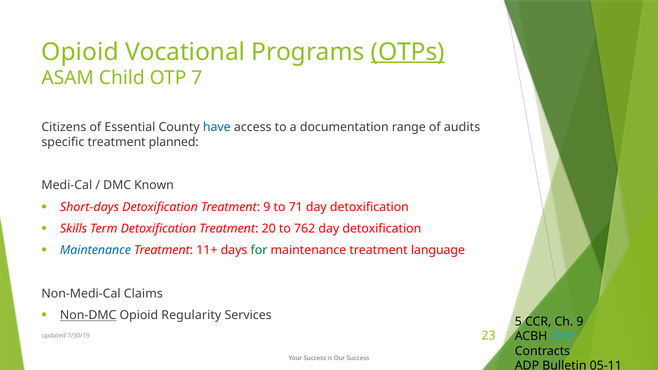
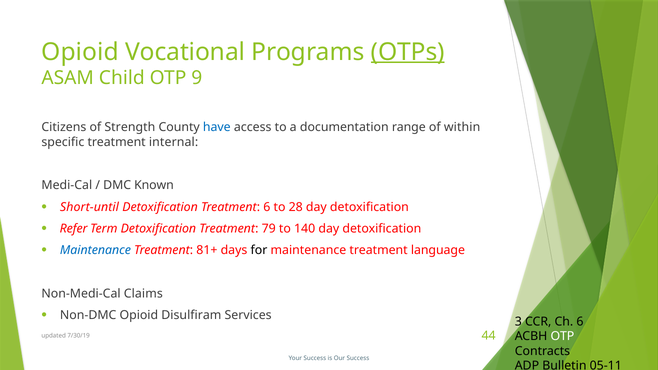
7: 7 -> 9
Essential: Essential -> Strength
audits: audits -> within
planned: planned -> internal
Short-days: Short-days -> Short-until
Treatment 9: 9 -> 6
71: 71 -> 28
Skills: Skills -> Refer
20: 20 -> 79
762: 762 -> 140
11+: 11+ -> 81+
for colour: green -> black
Non-DMC underline: present -> none
Regularity: Regularity -> Disulfiram
5: 5 -> 3
Ch 9: 9 -> 6
OTP at (562, 336) colour: light blue -> white
23: 23 -> 44
